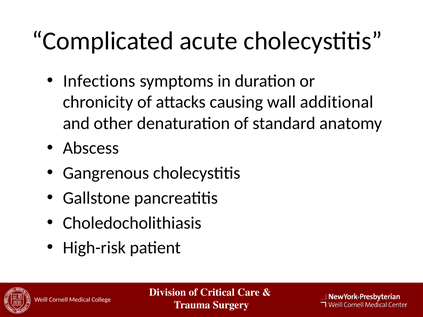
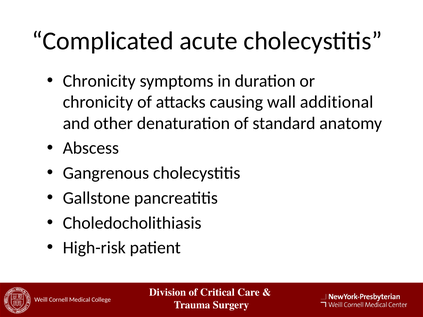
Infections at (99, 81): Infections -> Chronicity
